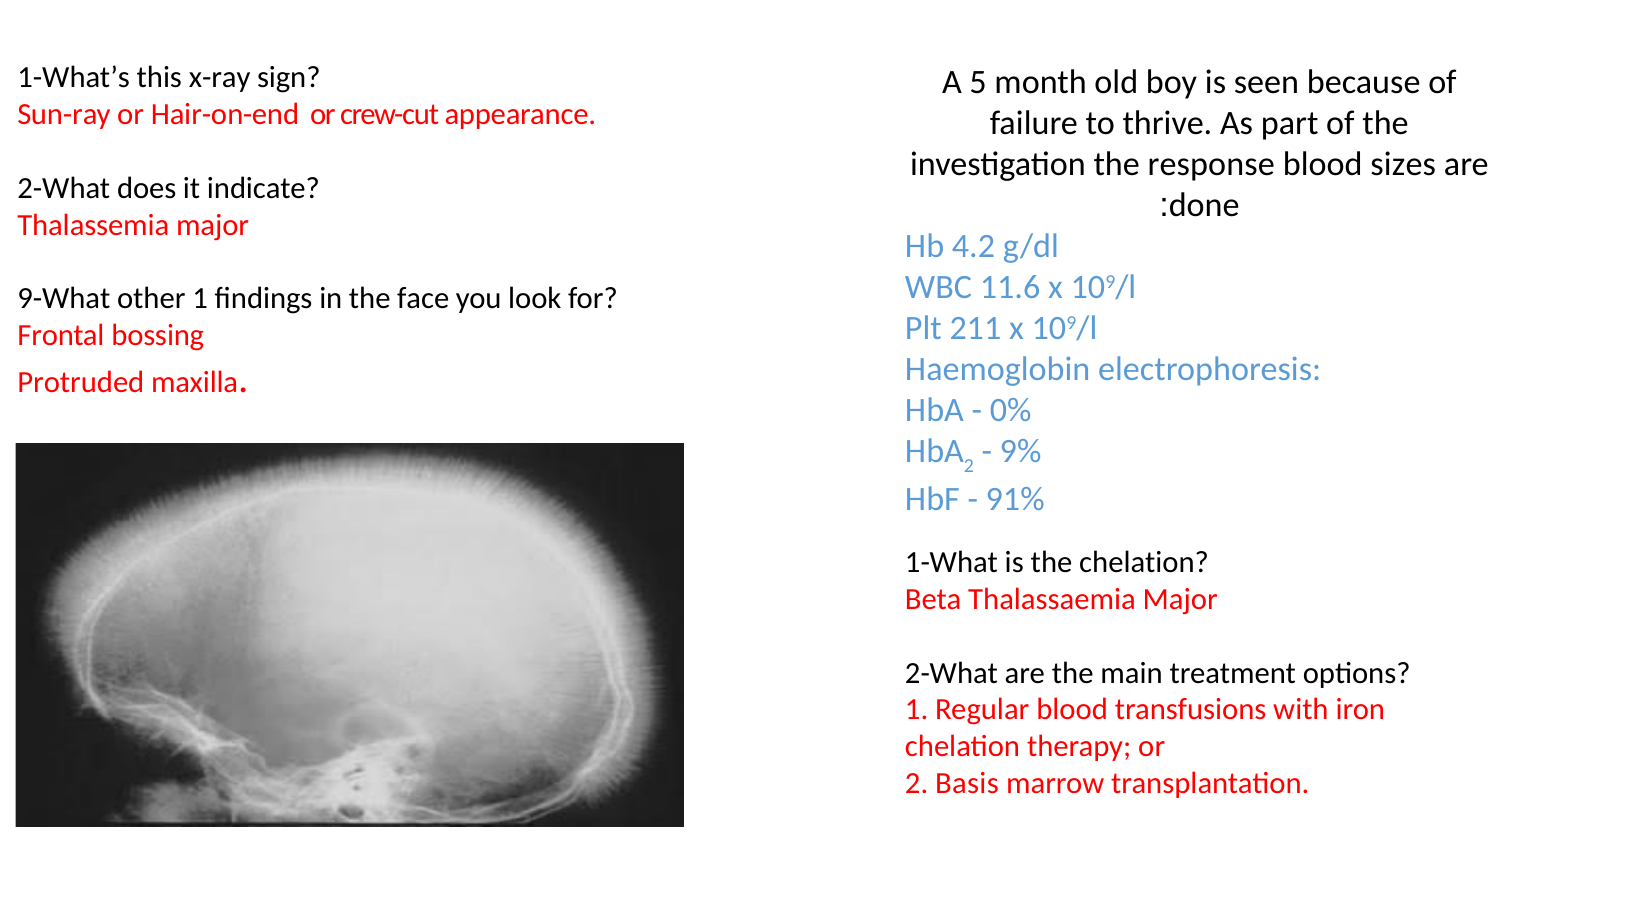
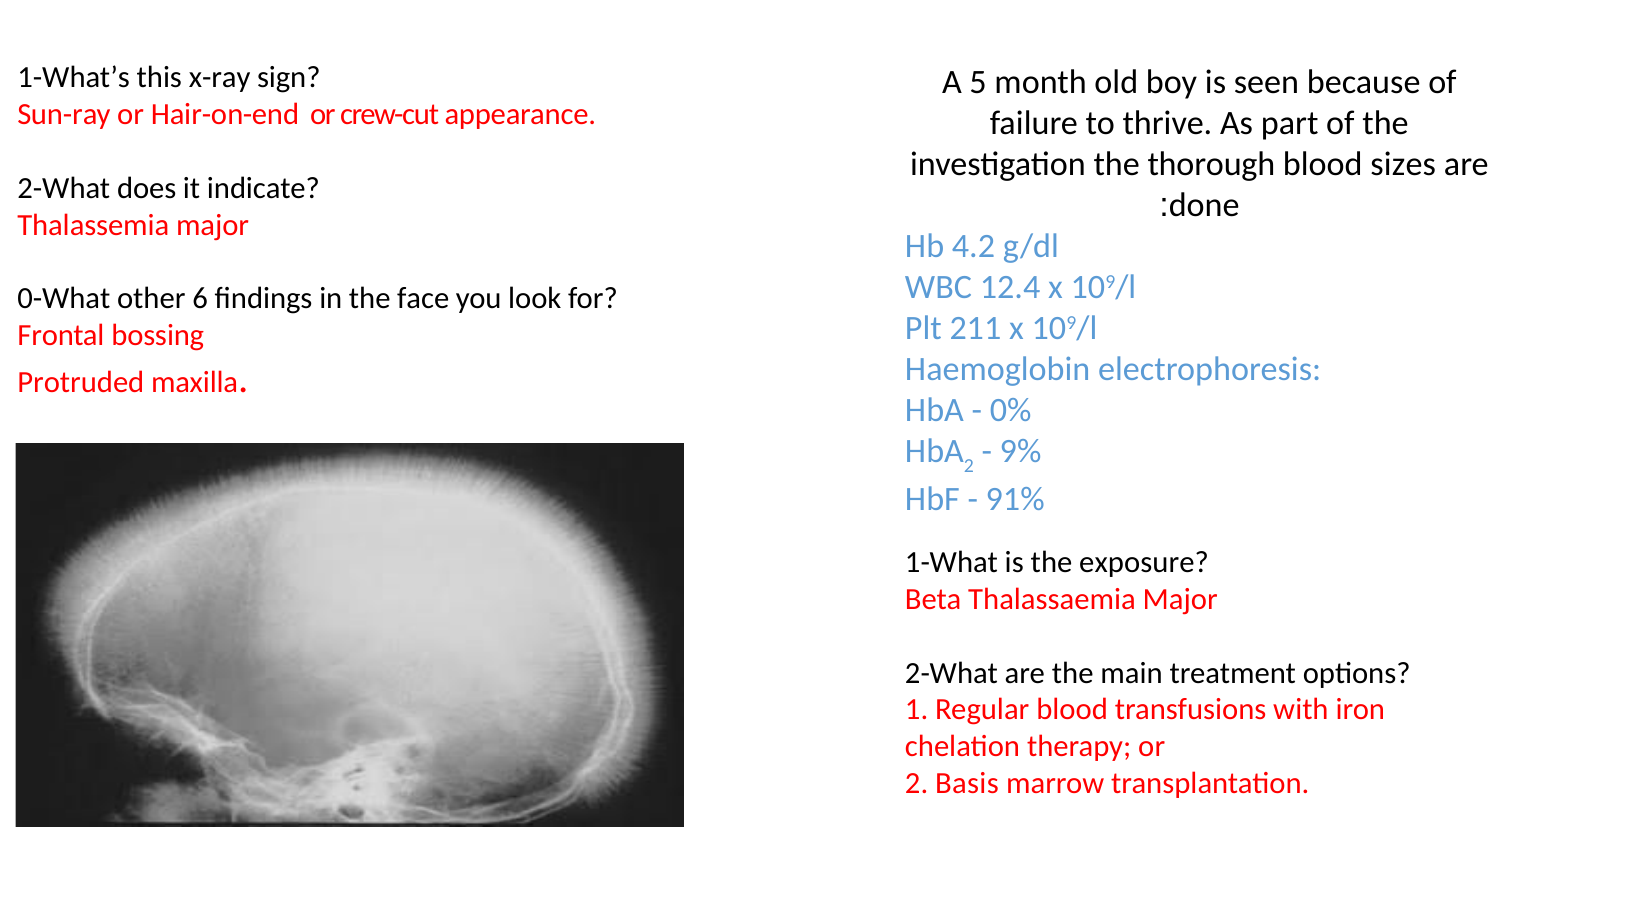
response: response -> thorough
11.6: 11.6 -> 12.4
9-What: 9-What -> 0-What
other 1: 1 -> 6
the chelation: chelation -> exposure
